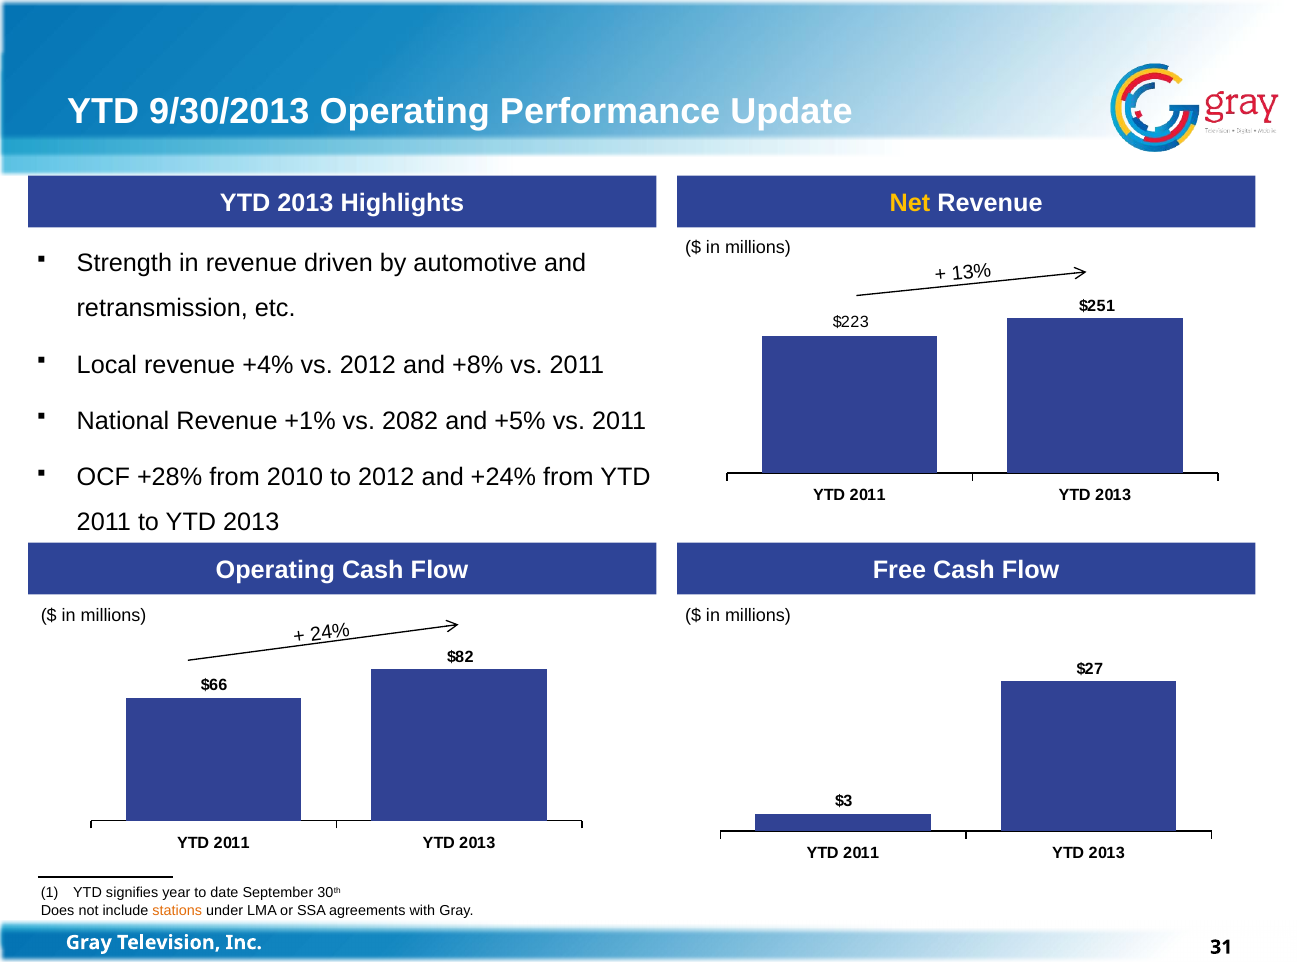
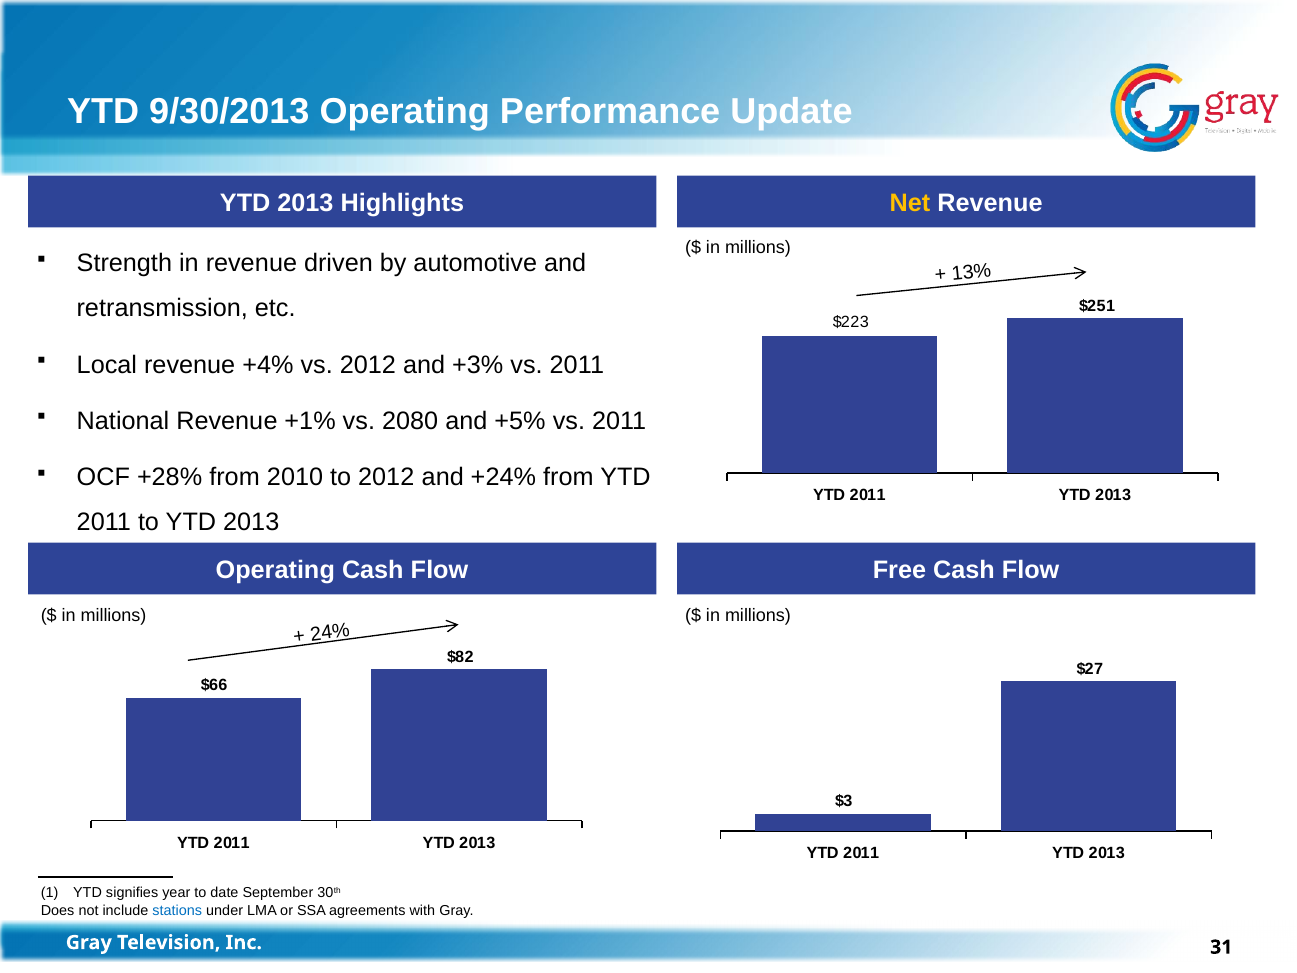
+8%: +8% -> +3%
2082: 2082 -> 2080
stations colour: orange -> blue
